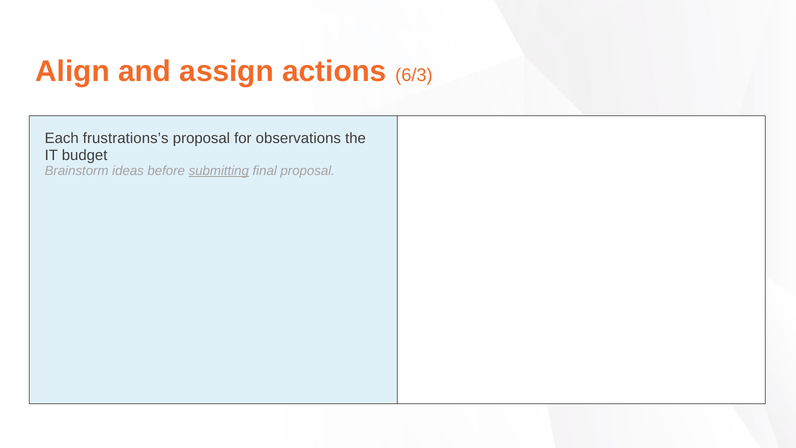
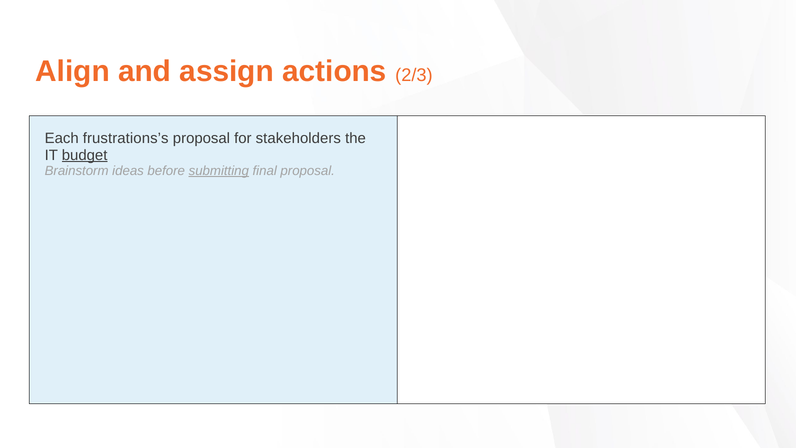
6/3: 6/3 -> 2/3
observations: observations -> stakeholders
budget underline: none -> present
